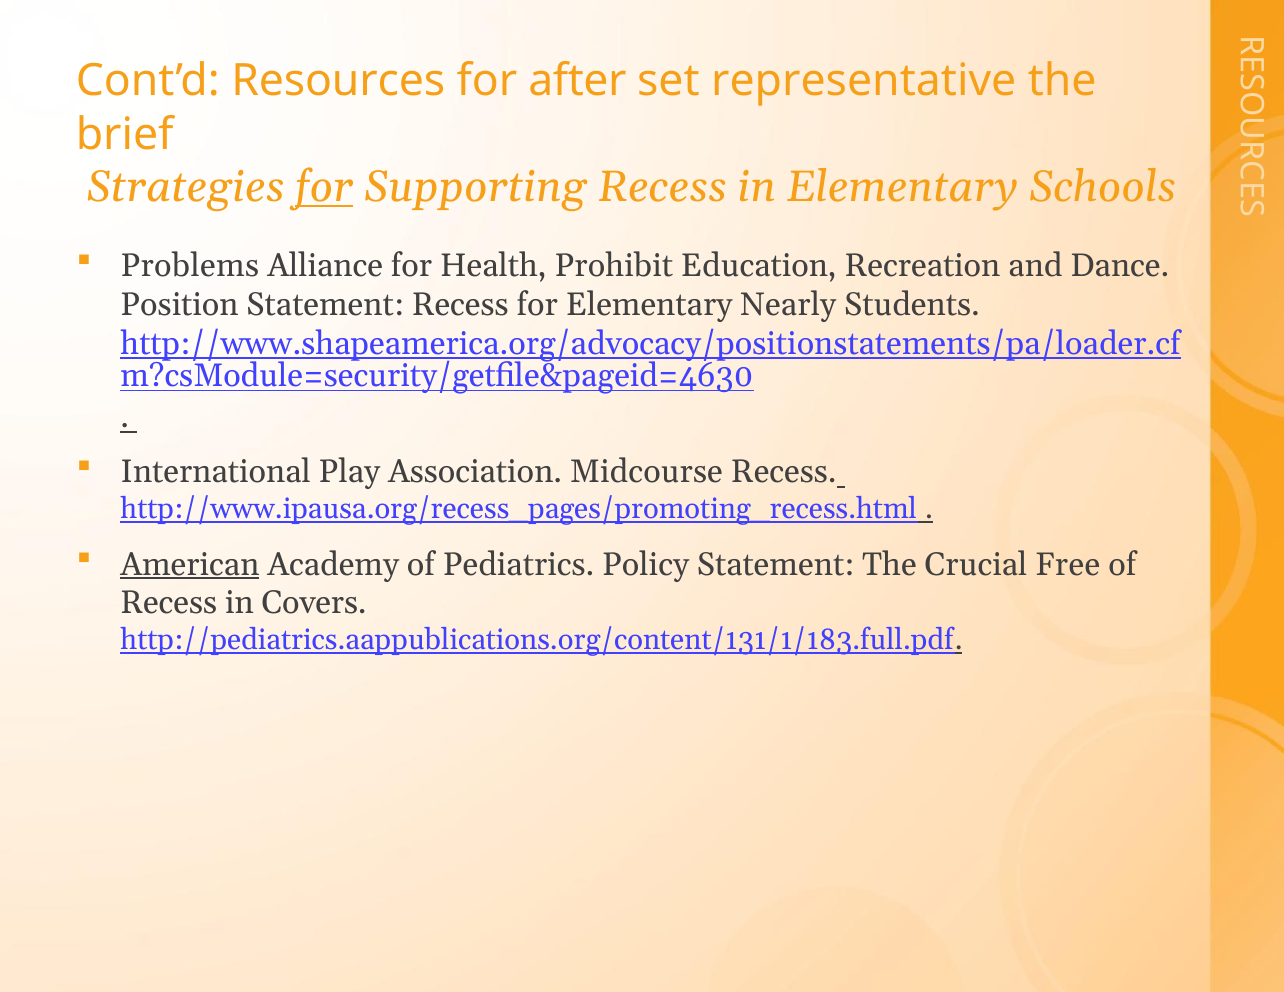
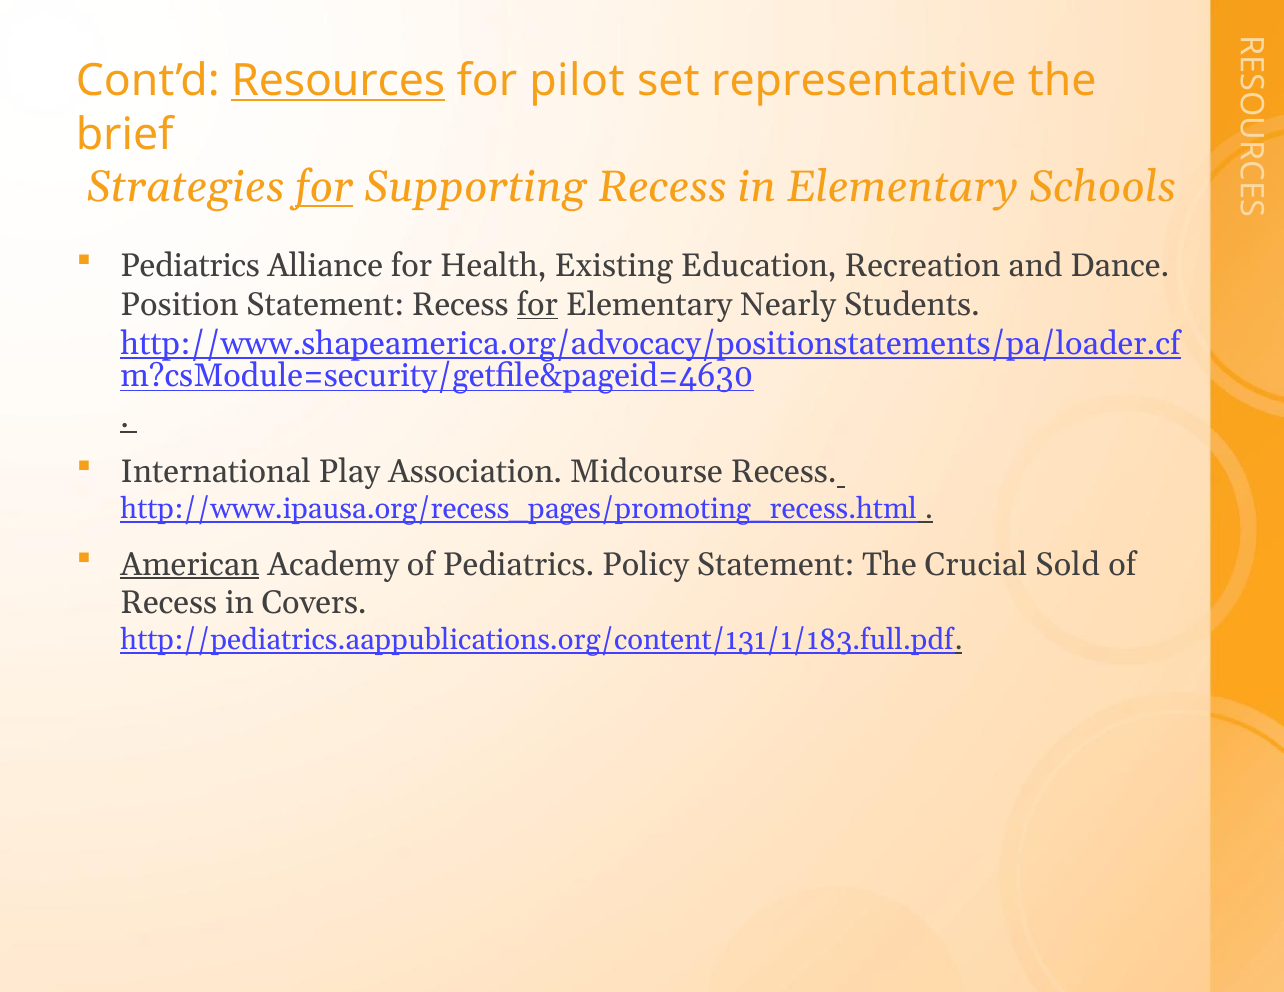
Resources underline: none -> present
after: after -> pilot
Problems at (190, 266): Problems -> Pediatrics
Prohibit: Prohibit -> Existing
for at (537, 305) underline: none -> present
Free: Free -> Sold
